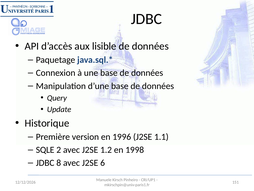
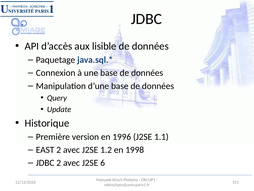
SQLE: SQLE -> EAST
JDBC 8: 8 -> 2
